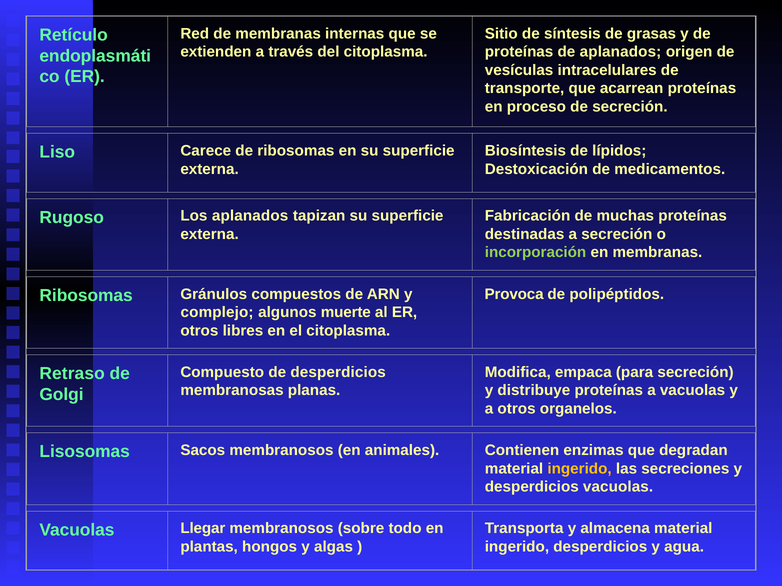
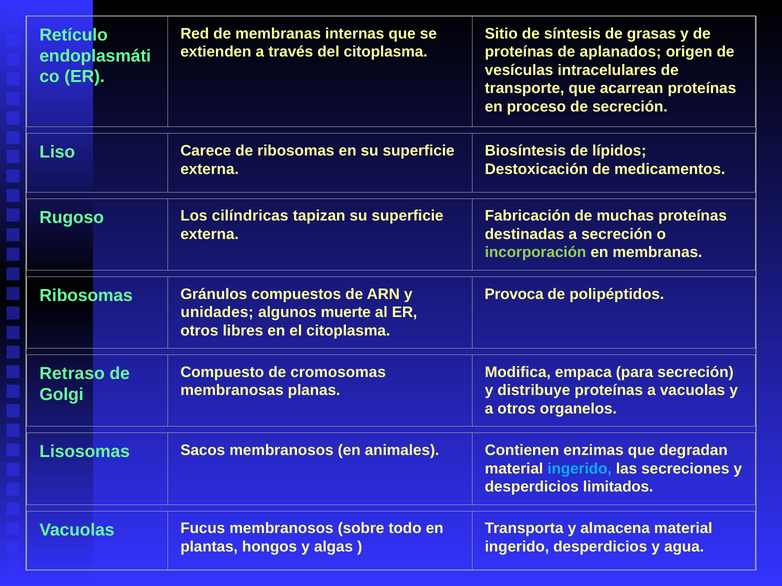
Los aplanados: aplanados -> cilíndricas
complejo: complejo -> unidades
de desperdicios: desperdicios -> cromosomas
ingerido at (580, 469) colour: yellow -> light blue
desperdicios vacuolas: vacuolas -> limitados
Llegar: Llegar -> Fucus
